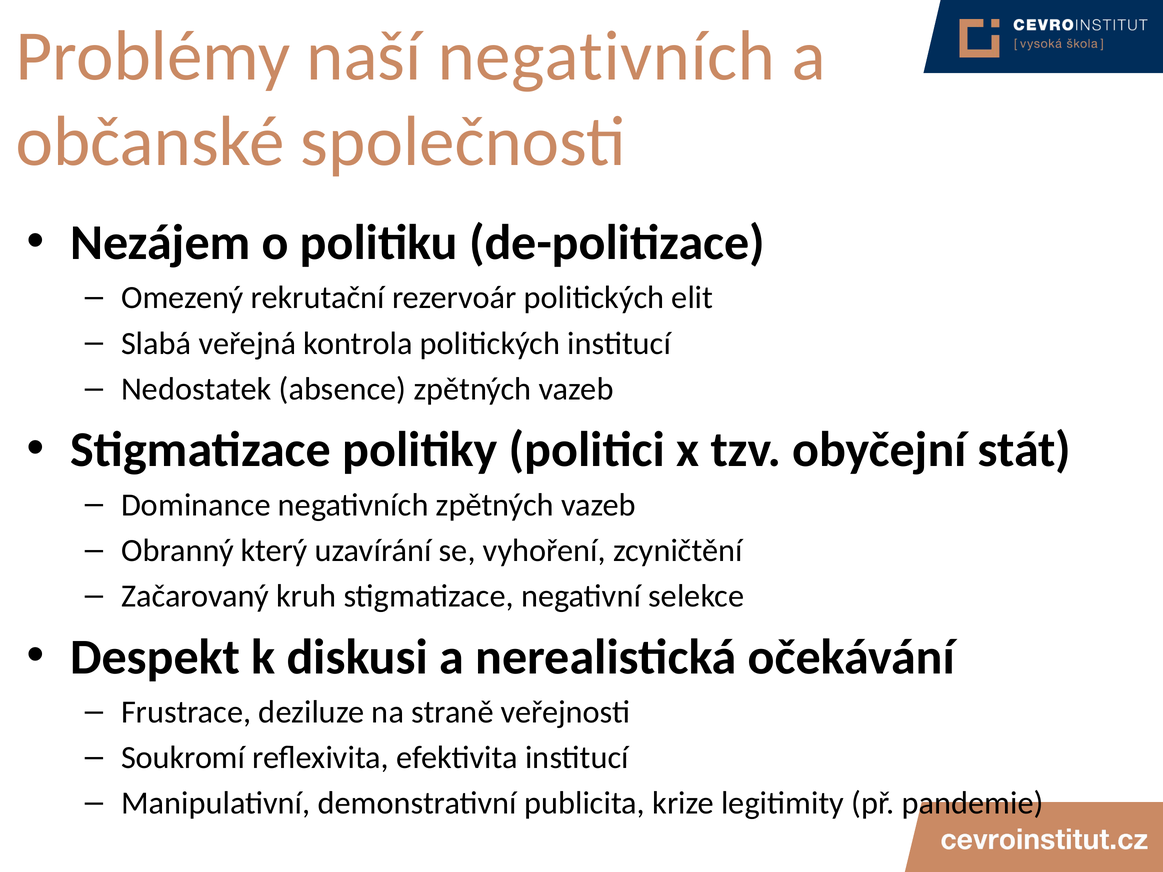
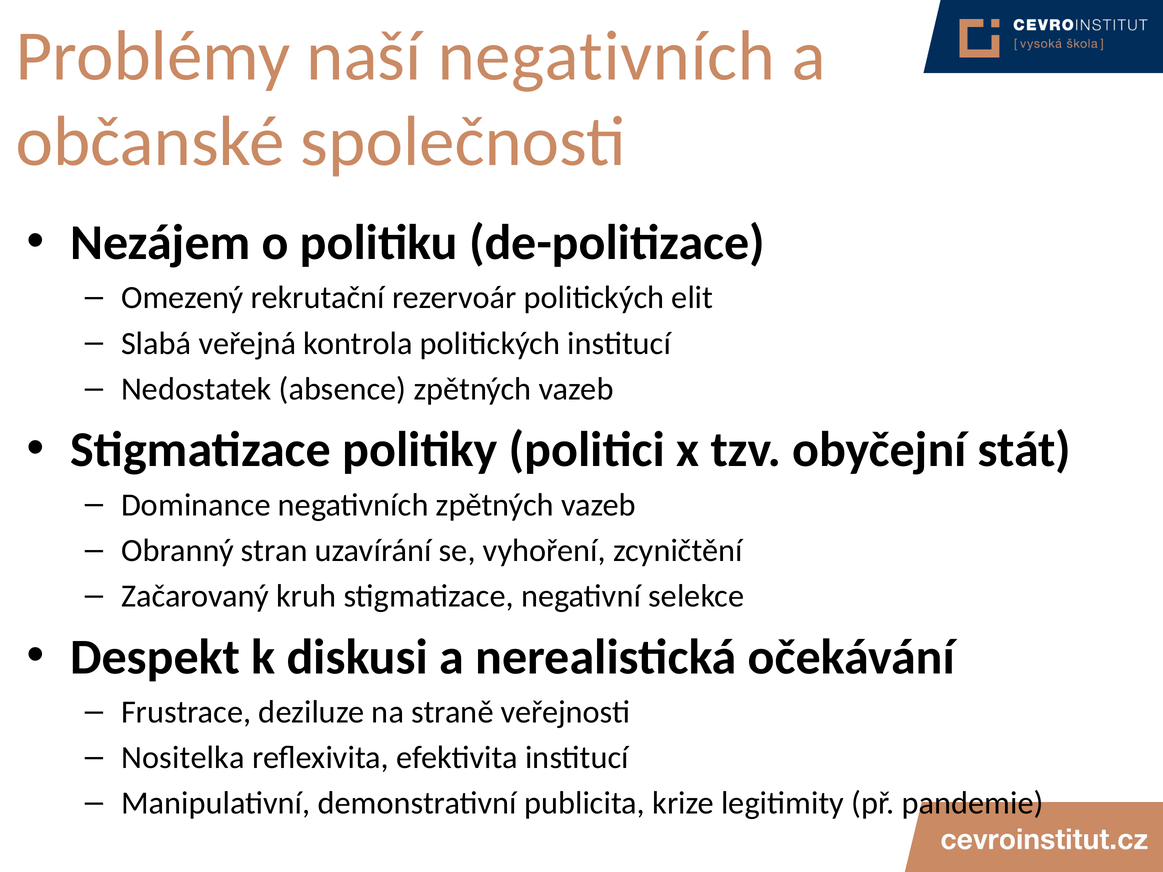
který: který -> stran
Soukromí: Soukromí -> Nositelka
